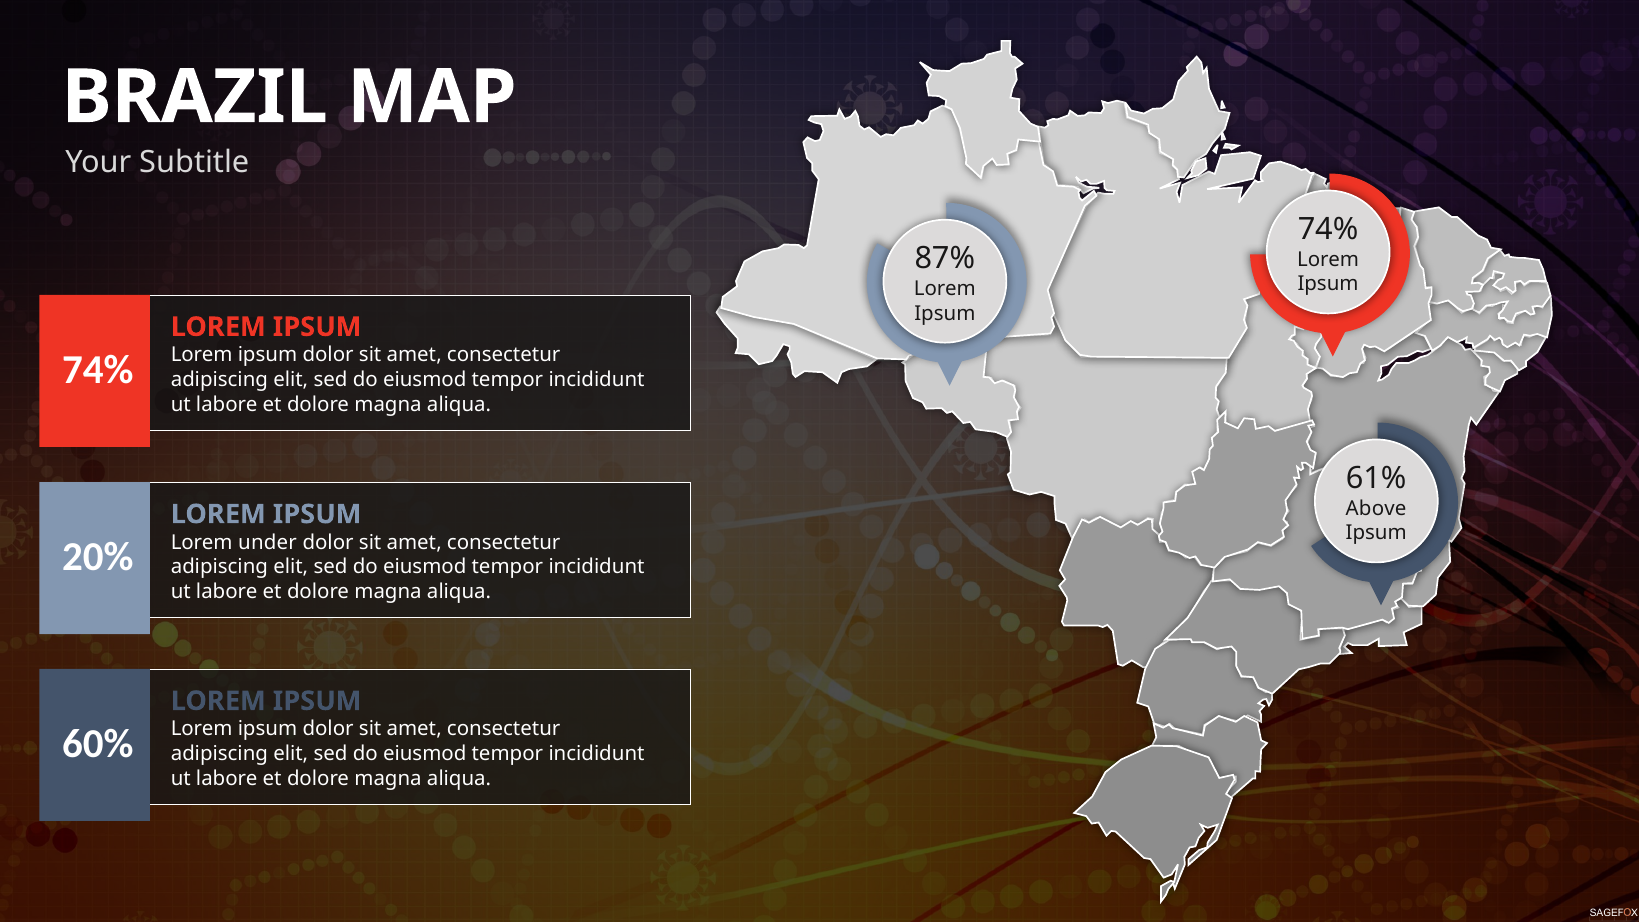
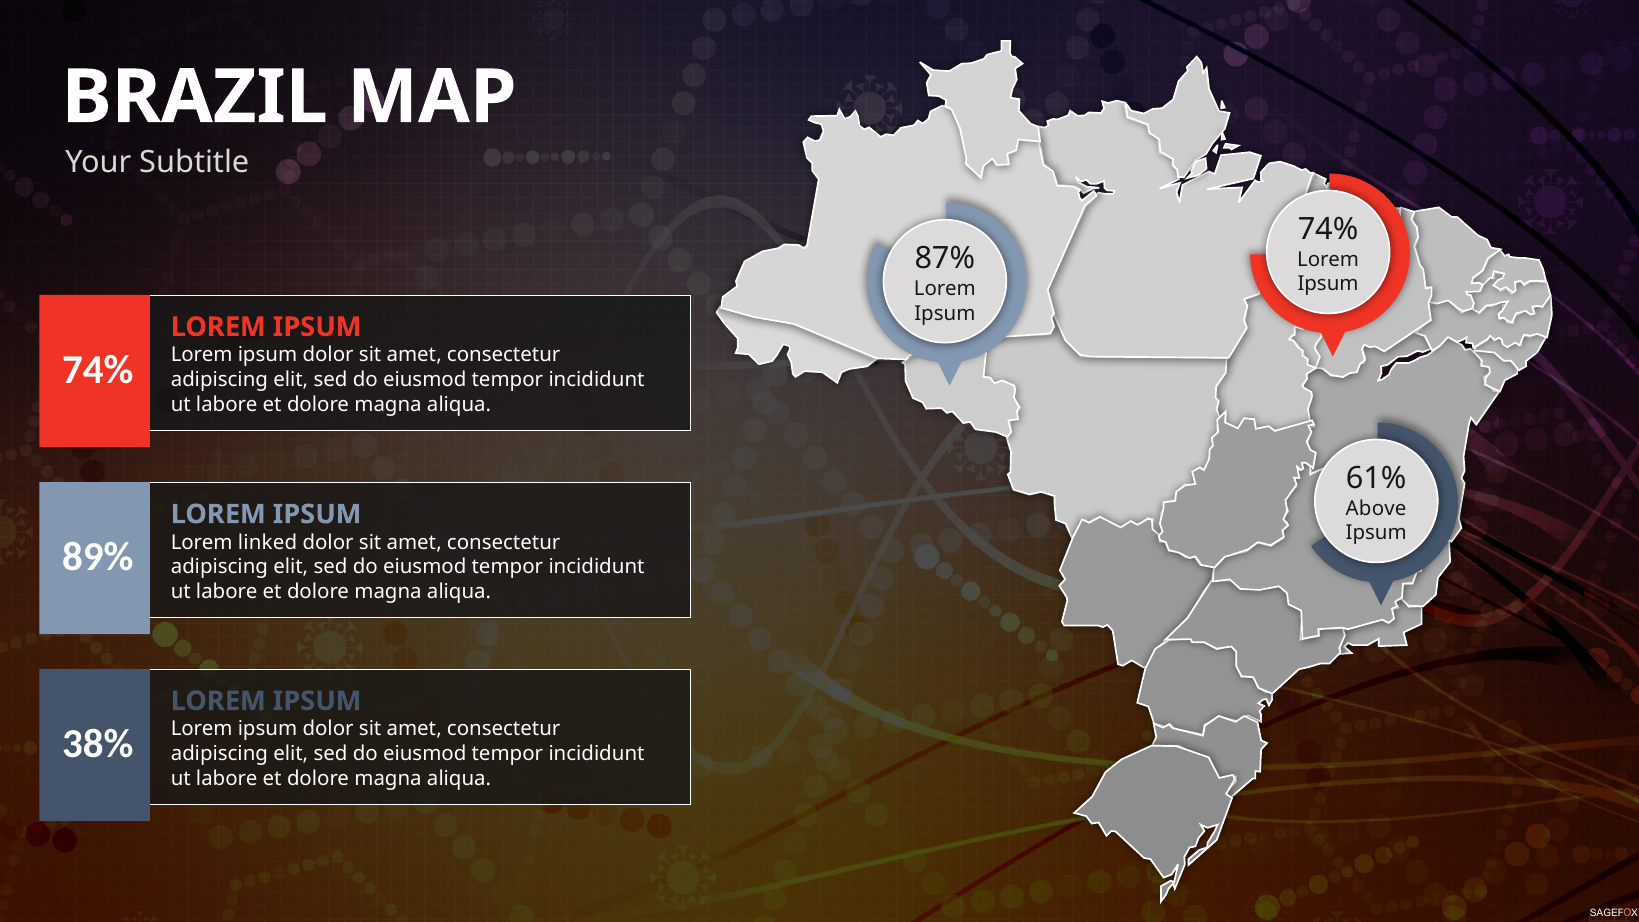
under: under -> linked
20%: 20% -> 89%
60%: 60% -> 38%
